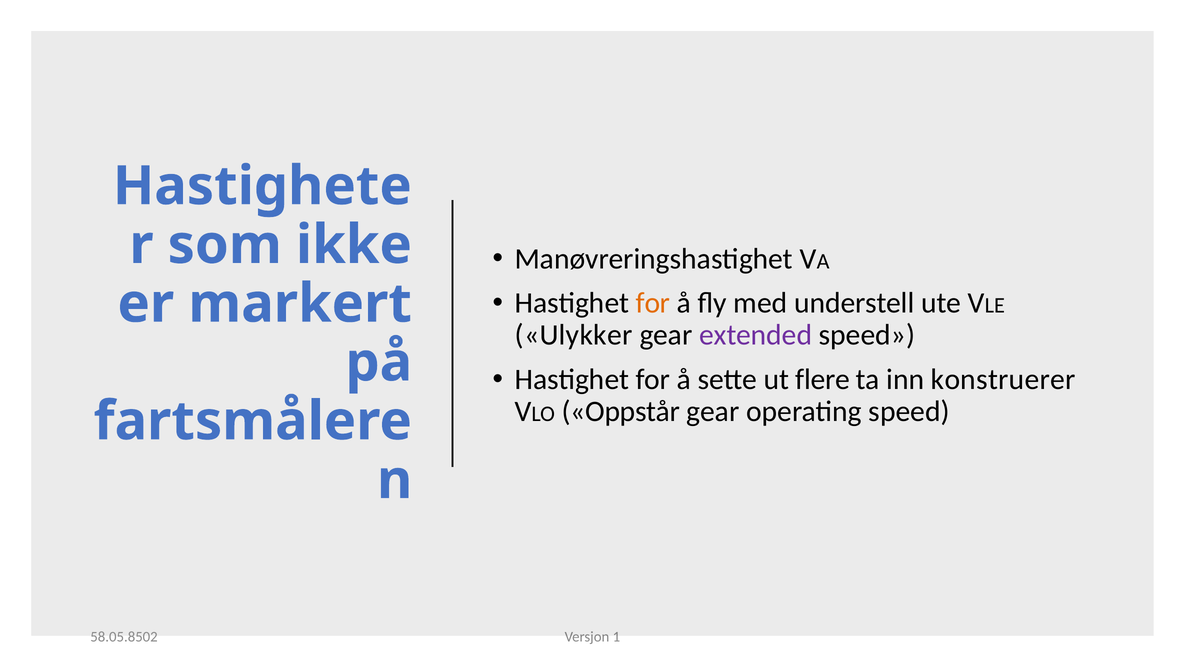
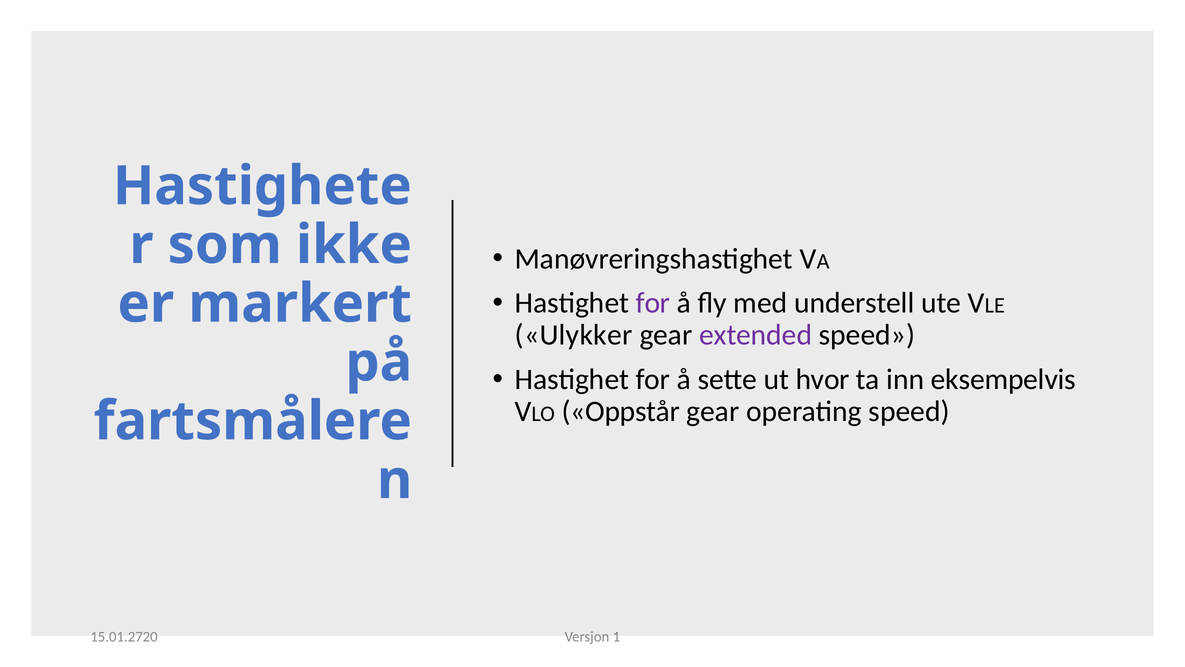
for at (653, 303) colour: orange -> purple
flere: flere -> hvor
konstruerer: konstruerer -> eksempelvis
58.05.8502: 58.05.8502 -> 15.01.2720
